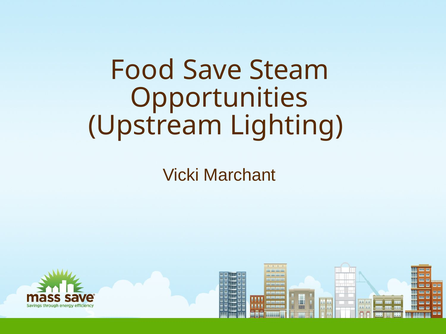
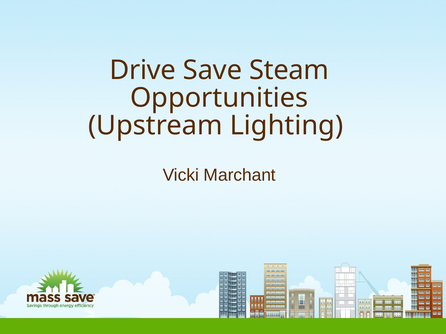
Food: Food -> Drive
